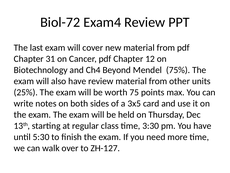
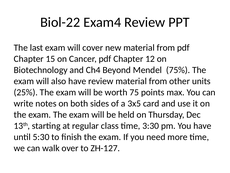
Biol-72: Biol-72 -> Biol-22
31: 31 -> 15
